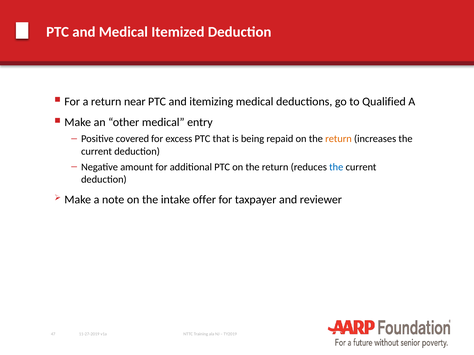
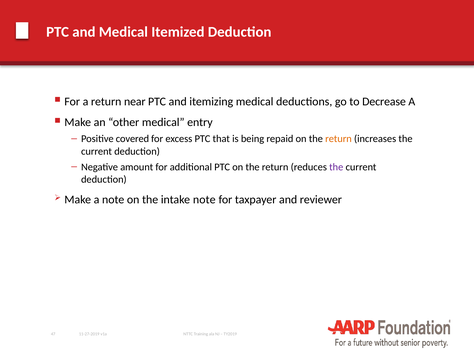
Qualified: Qualified -> Decrease
the at (336, 167) colour: blue -> purple
intake offer: offer -> note
